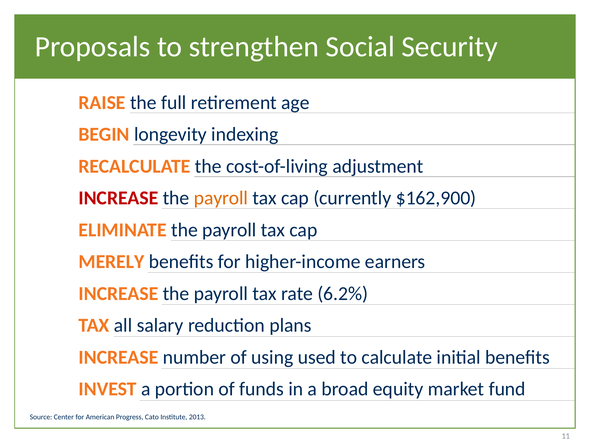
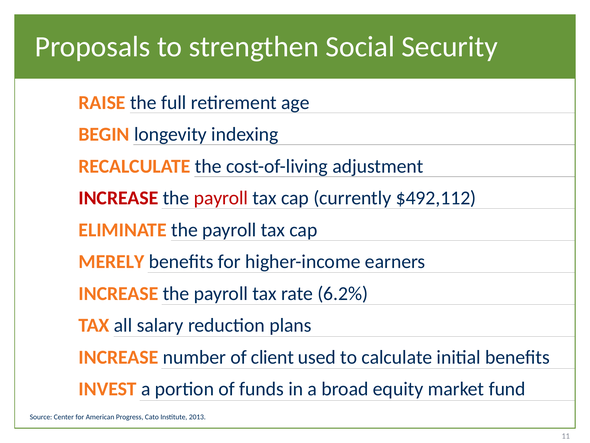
payroll at (221, 198) colour: orange -> red
$162,900: $162,900 -> $492,112
using: using -> client
